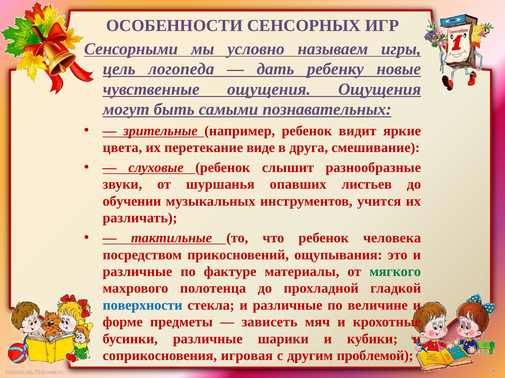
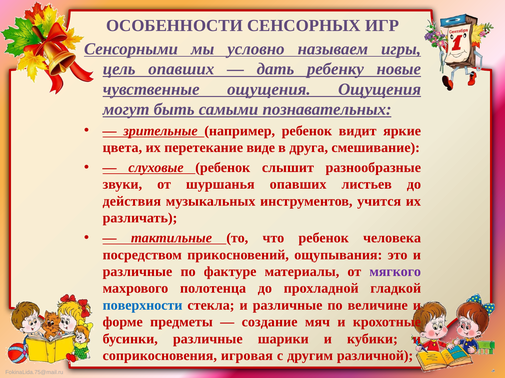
цель логопеда: логопеда -> опавших
обучении: обучении -> действия
мягкого colour: green -> purple
зависеть: зависеть -> создание
проблемой: проблемой -> различной
